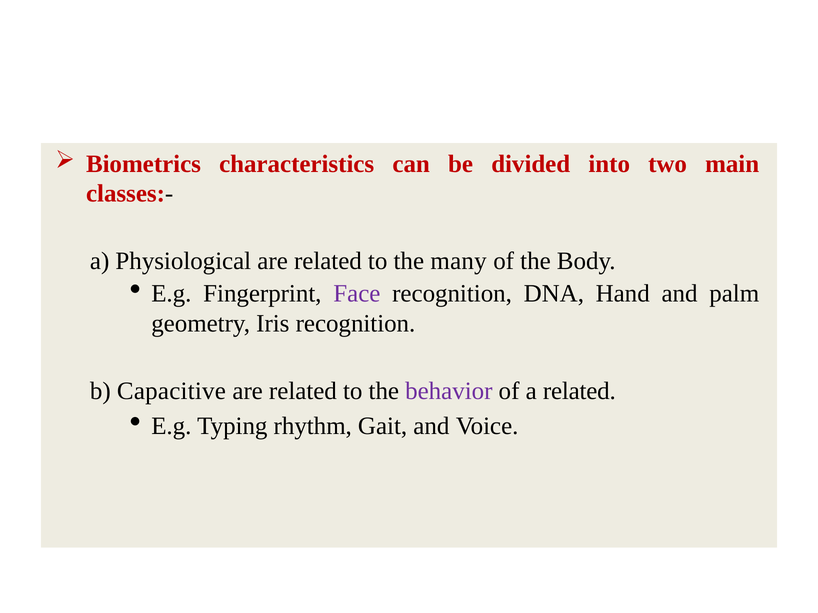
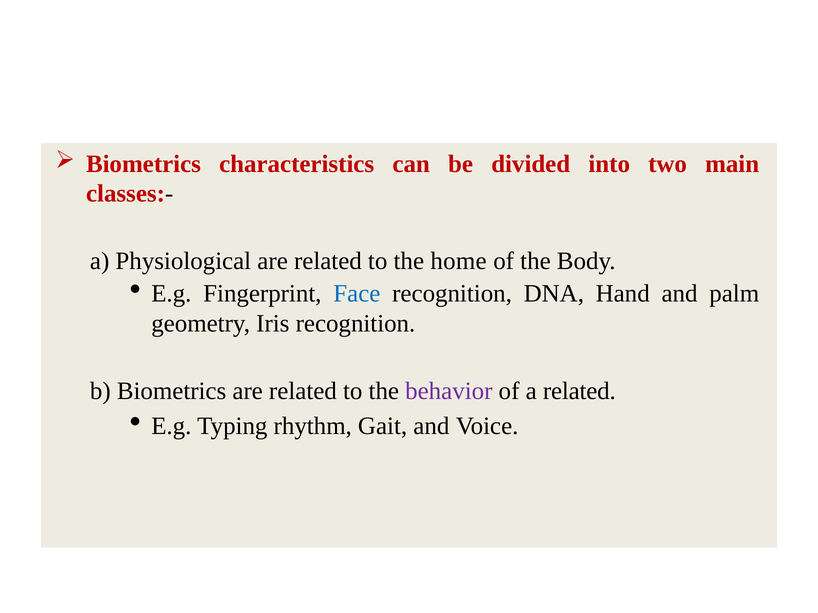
many: many -> home
Face colour: purple -> blue
b Capacitive: Capacitive -> Biometrics
